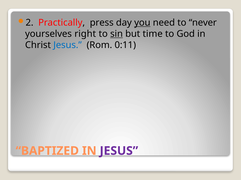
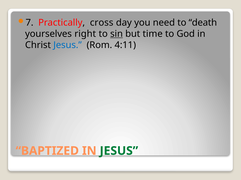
2: 2 -> 7
press: press -> cross
you underline: present -> none
never: never -> death
0:11: 0:11 -> 4:11
JESUS at (119, 151) colour: purple -> green
